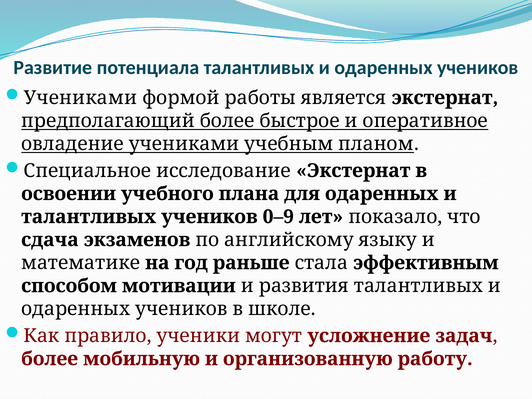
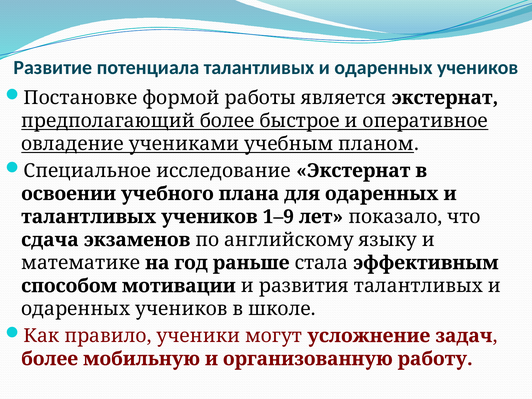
Учениками at (80, 98): Учениками -> Постановке
0–9: 0–9 -> 1–9
